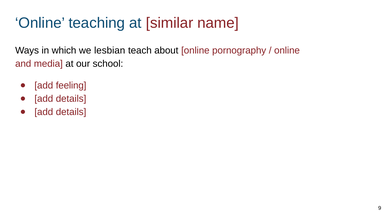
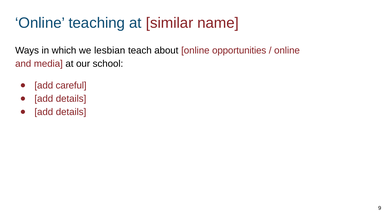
pornography: pornography -> opportunities
feeling: feeling -> careful
